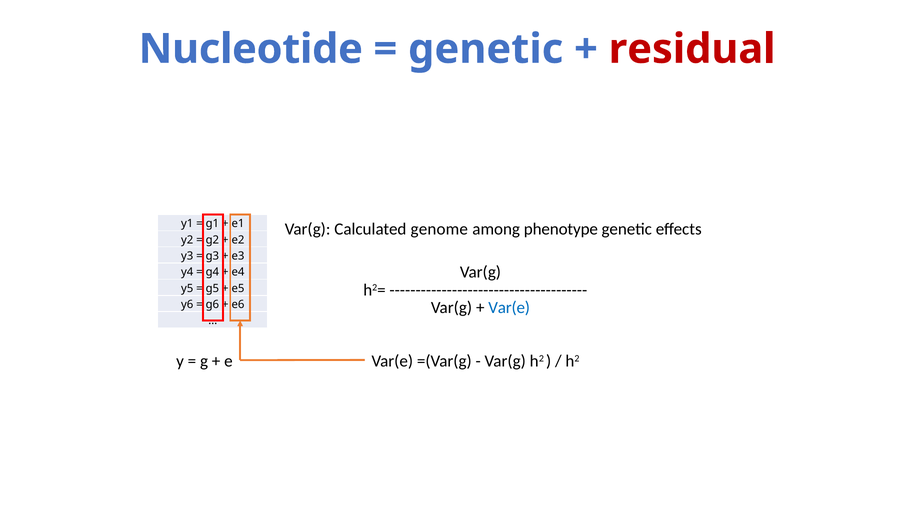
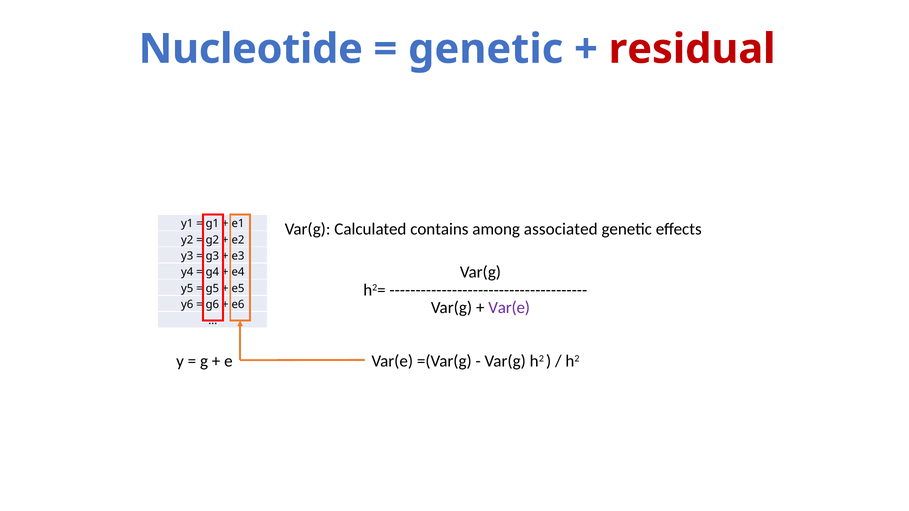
genome: genome -> contains
phenotype: phenotype -> associated
Var(e at (509, 308) colour: blue -> purple
